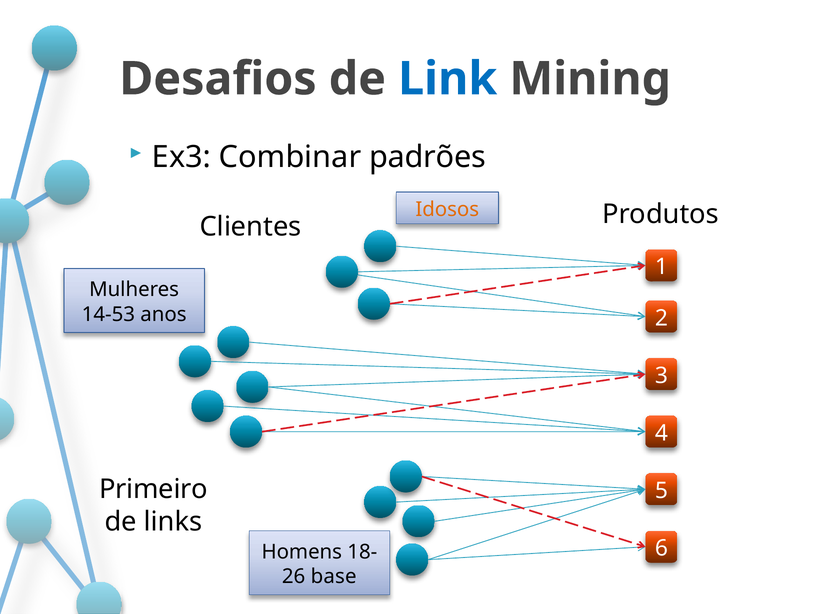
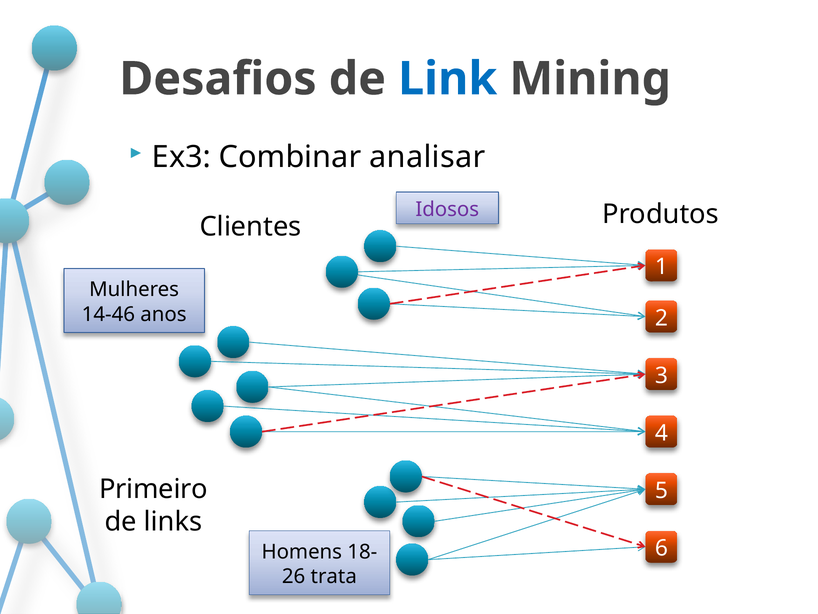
padrões: padrões -> analisar
Idosos colour: orange -> purple
14-53: 14-53 -> 14-46
base: base -> trata
